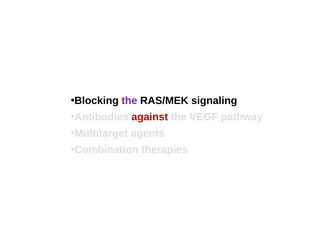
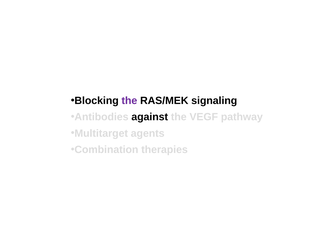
against colour: red -> black
